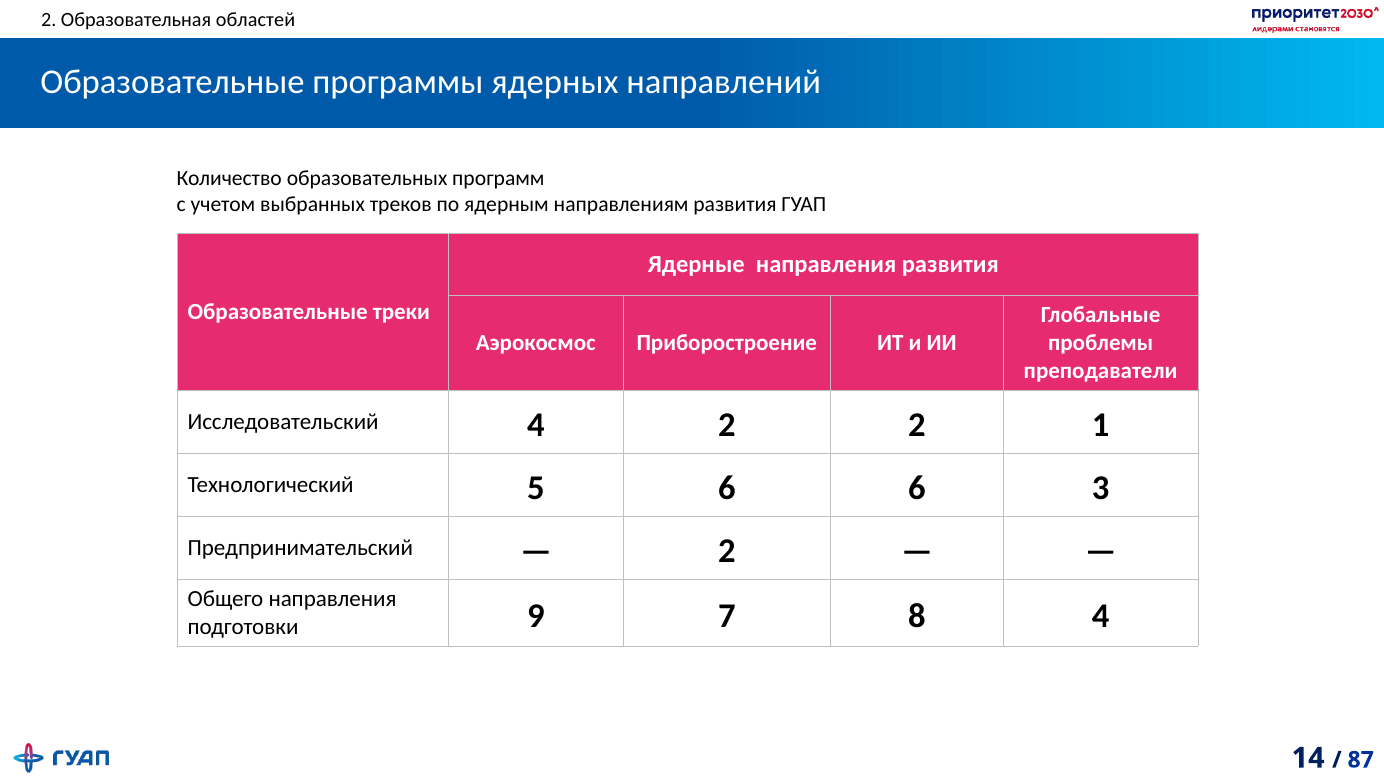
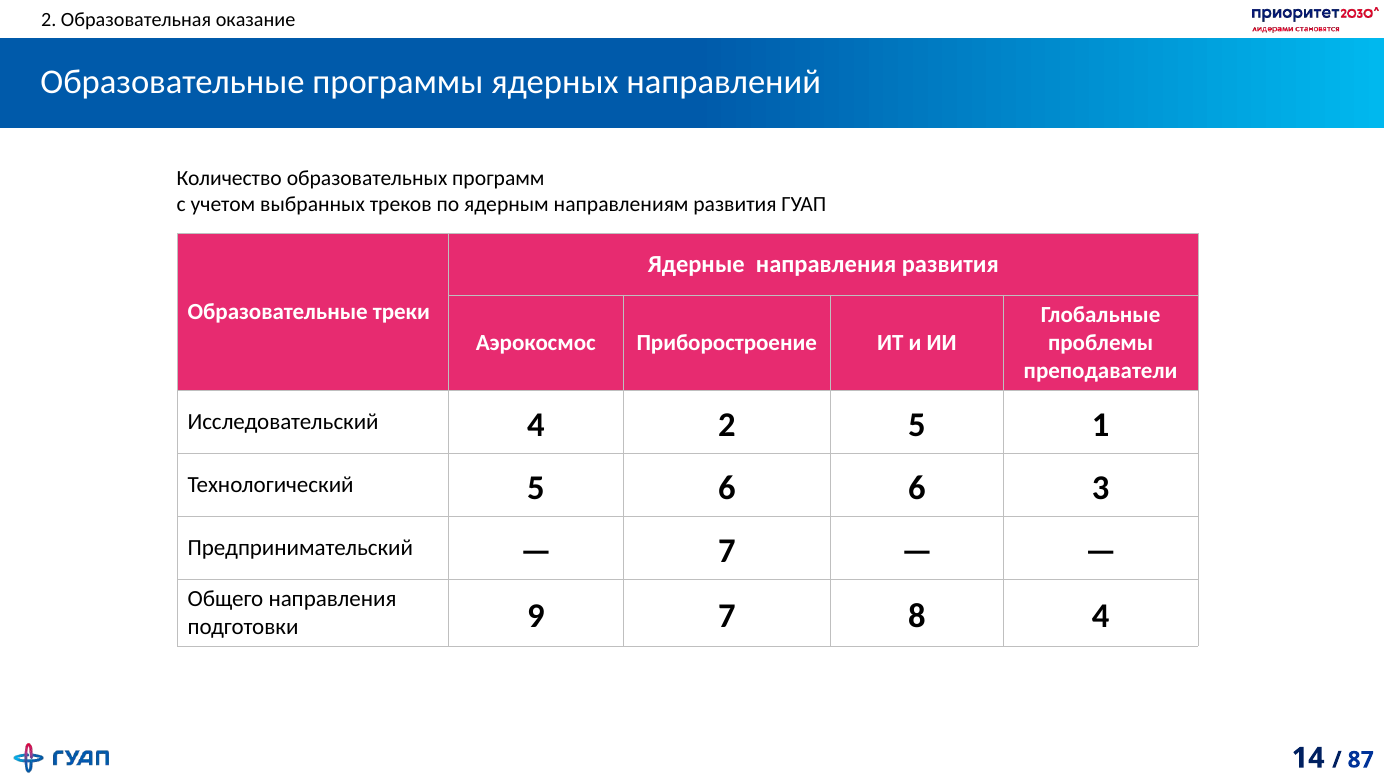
областей: областей -> оказание
2 2: 2 -> 5
2 at (727, 550): 2 -> 7
